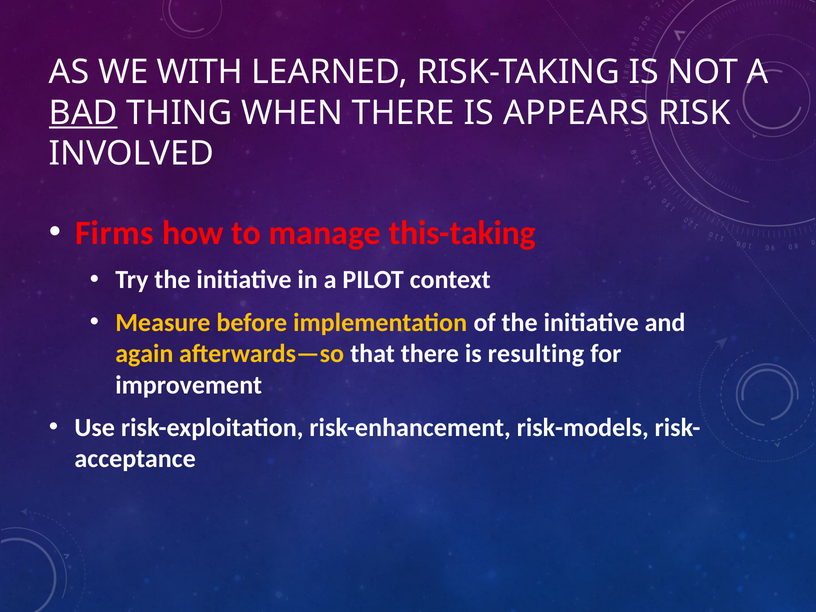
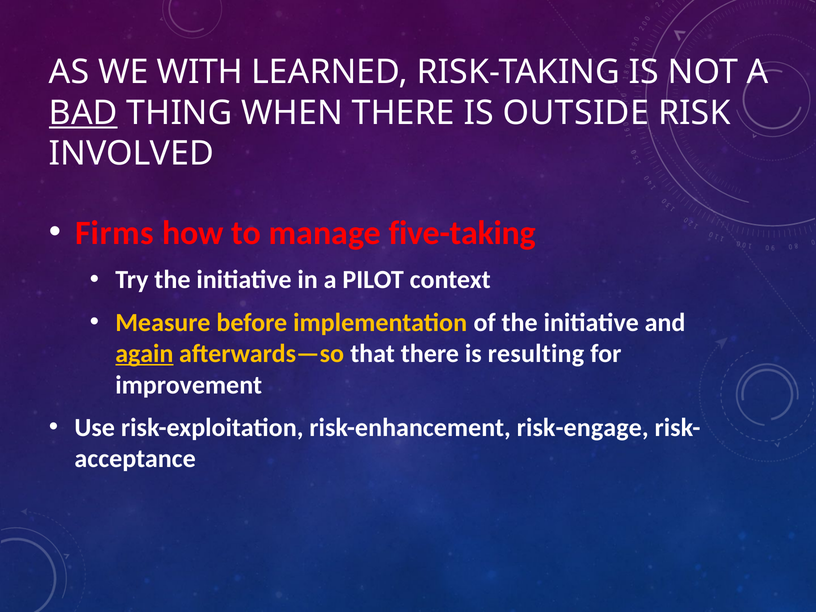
APPEARS: APPEARS -> OUTSIDE
this-taking: this-taking -> five-taking
again underline: none -> present
risk-models: risk-models -> risk-engage
